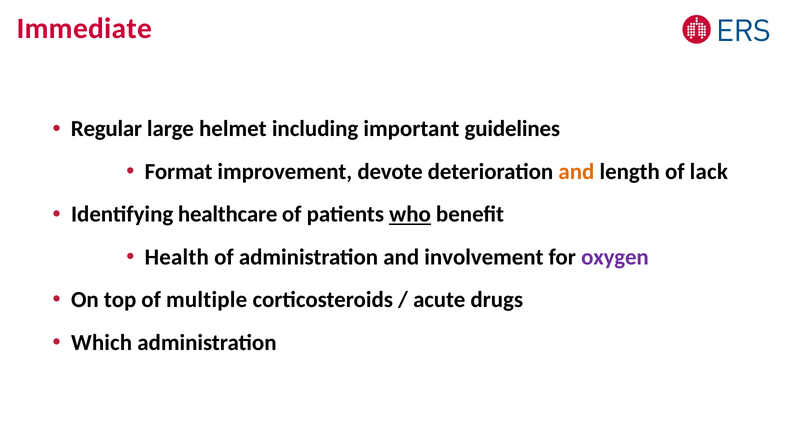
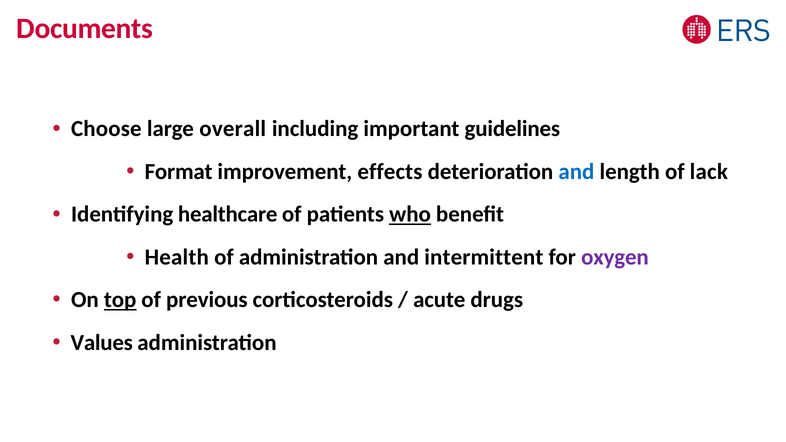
Immediate: Immediate -> Documents
Regular: Regular -> Choose
helmet: helmet -> overall
devote: devote -> effects
and at (576, 172) colour: orange -> blue
involvement: involvement -> intermittent
top underline: none -> present
multiple: multiple -> previous
Which: Which -> Values
